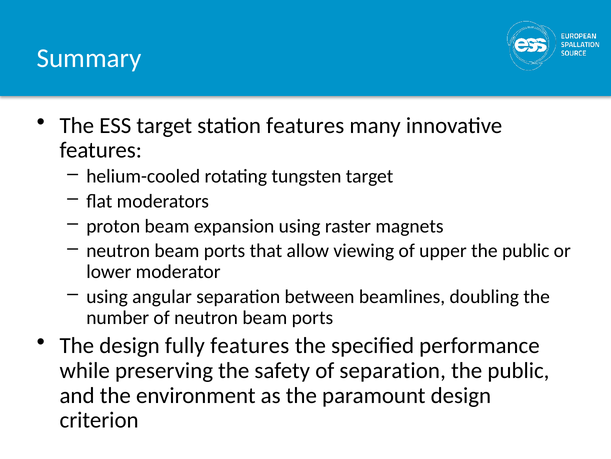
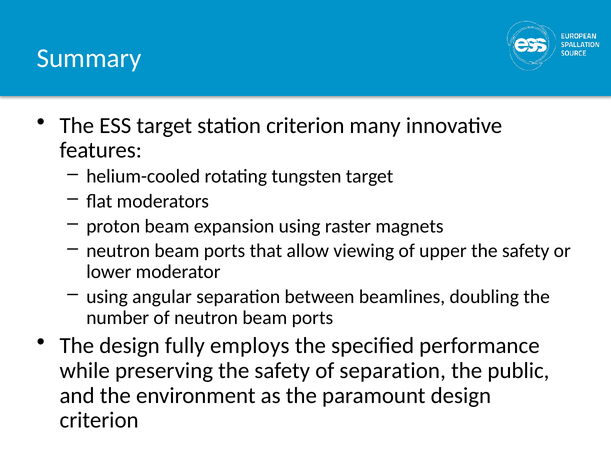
station features: features -> criterion
public at (526, 250): public -> safety
fully features: features -> employs
